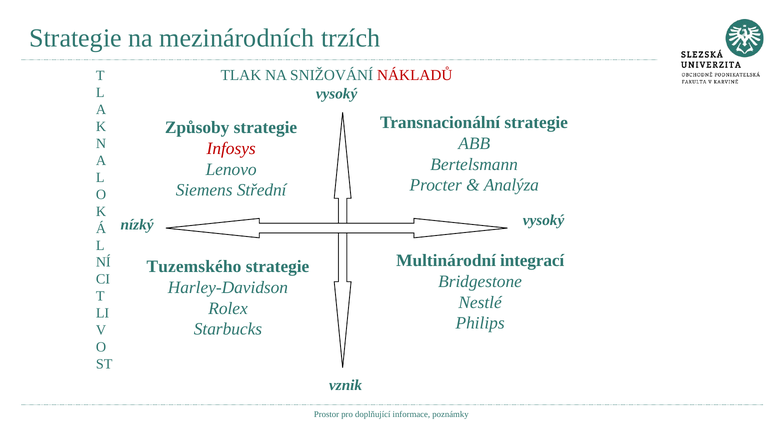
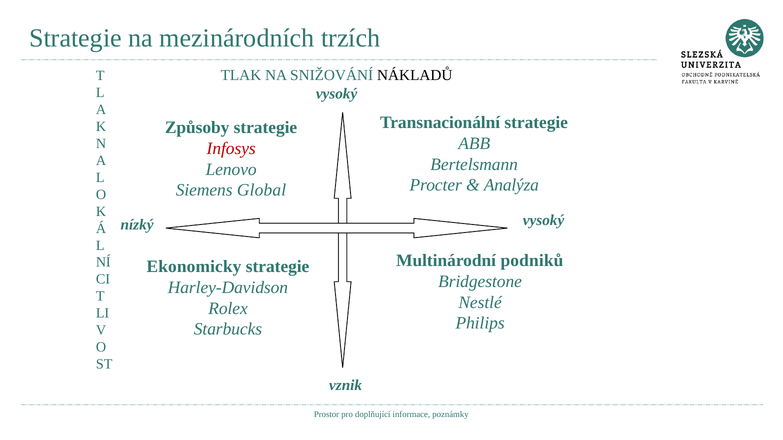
NÁKLADŮ colour: red -> black
Střední: Střední -> Global
integrací: integrací -> podniků
Tuzemského: Tuzemského -> Ekonomicky
